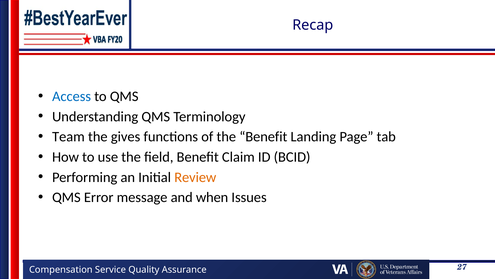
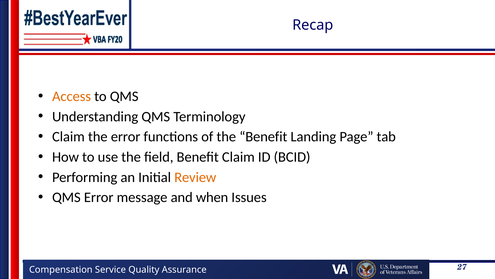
Access colour: blue -> orange
Team at (68, 137): Team -> Claim
the gives: gives -> error
